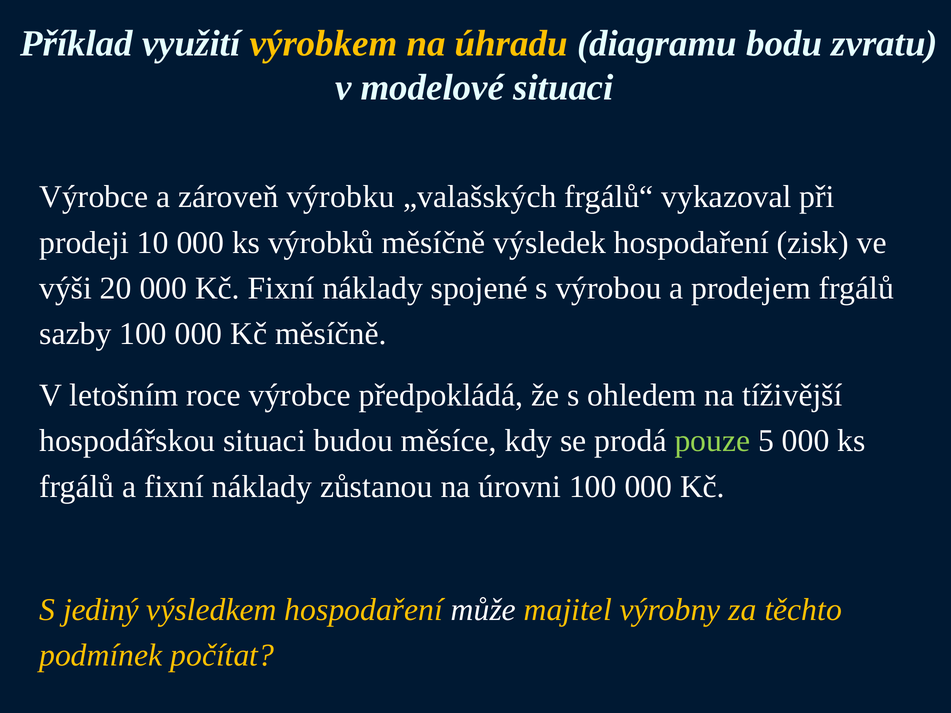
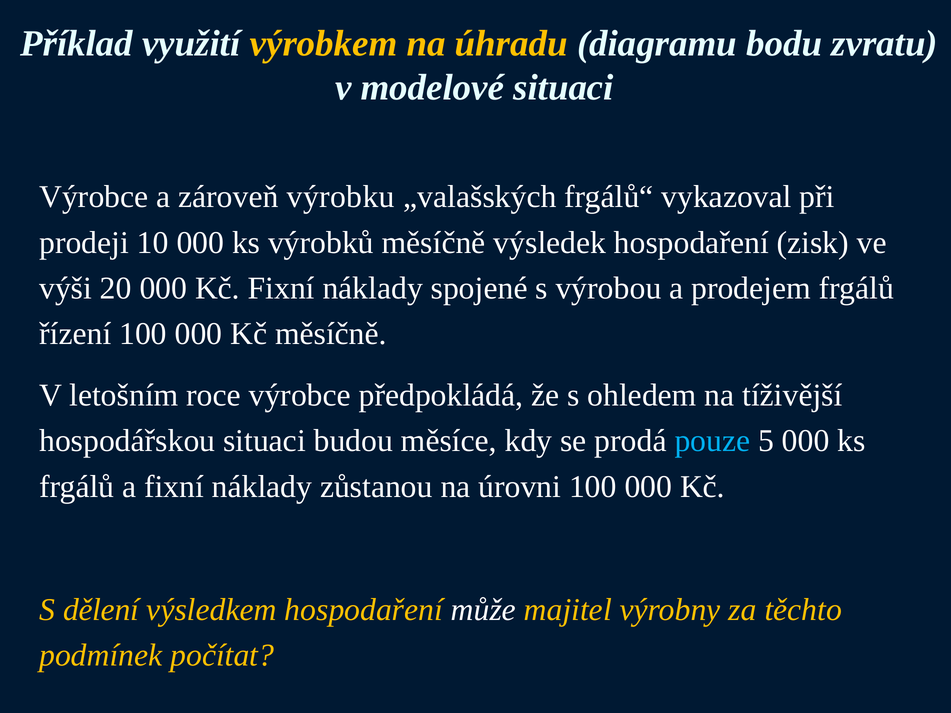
sazby: sazby -> řízení
pouze colour: light green -> light blue
jediný: jediný -> dělení
